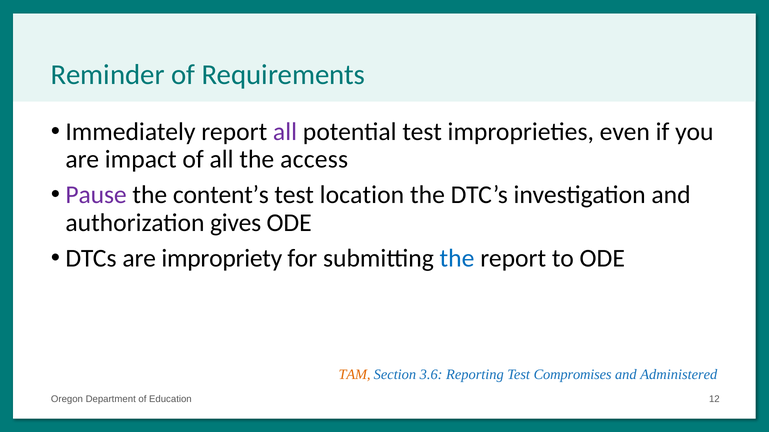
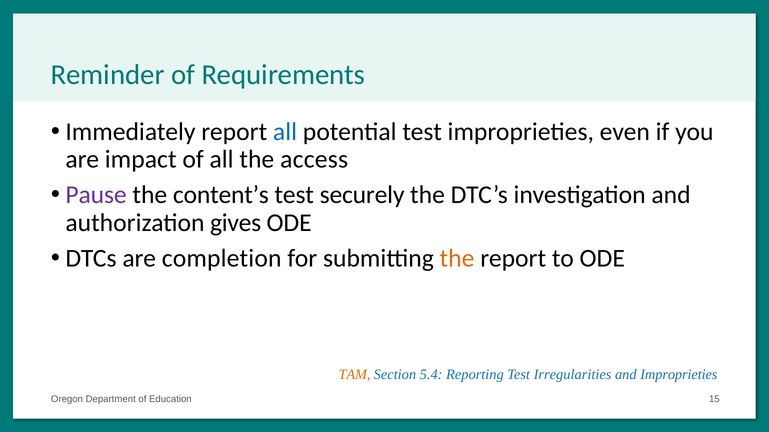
all at (285, 132) colour: purple -> blue
location: location -> securely
impropriety: impropriety -> completion
the at (457, 259) colour: blue -> orange
3.6: 3.6 -> 5.4
Compromises: Compromises -> Irregularities
and Administered: Administered -> Improprieties
12: 12 -> 15
